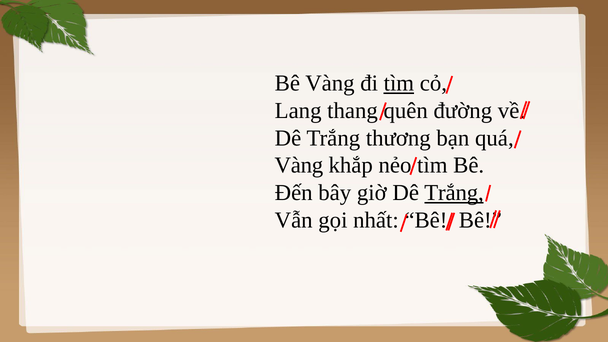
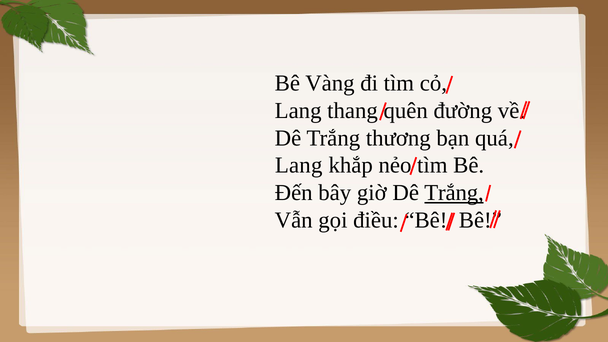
tìm at (399, 83) underline: present -> none
Vàng at (299, 165): Vàng -> Lang
nhất: nhất -> điều
